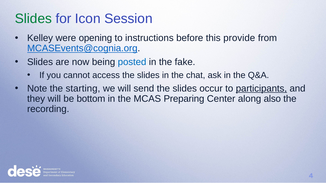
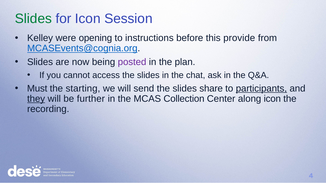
posted colour: blue -> purple
fake: fake -> plan
Note: Note -> Must
occur: occur -> share
they underline: none -> present
bottom: bottom -> further
Preparing: Preparing -> Collection
along also: also -> icon
